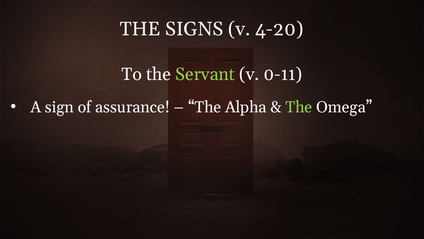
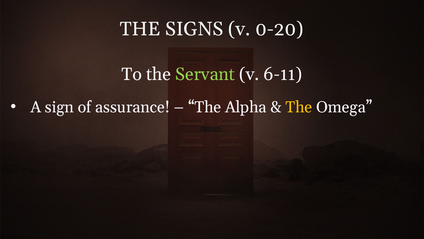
4-20: 4-20 -> 0-20
0-11: 0-11 -> 6-11
The at (299, 107) colour: light green -> yellow
